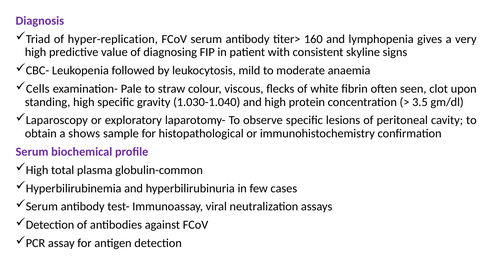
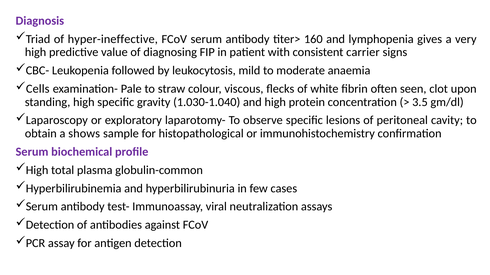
hyper-replication: hyper-replication -> hyper-ineffective
skyline: skyline -> carrier
